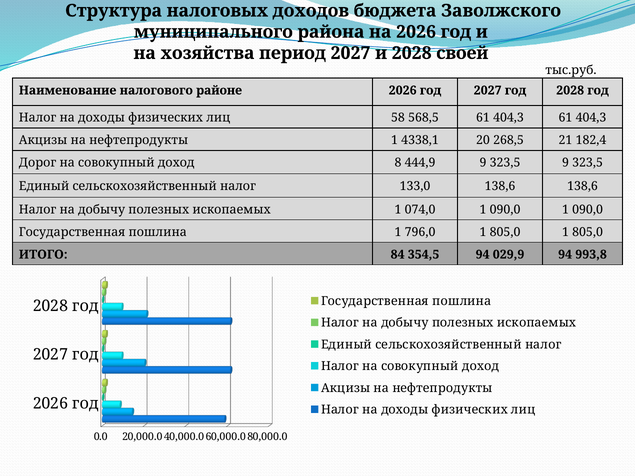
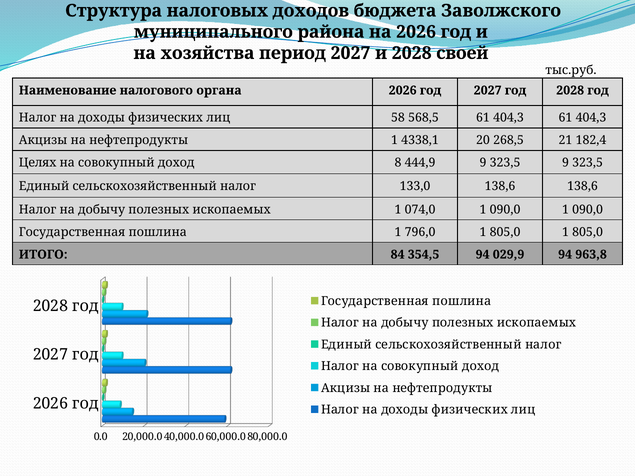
районе: районе -> органа
Дорог: Дорог -> Целях
993,8: 993,8 -> 963,8
